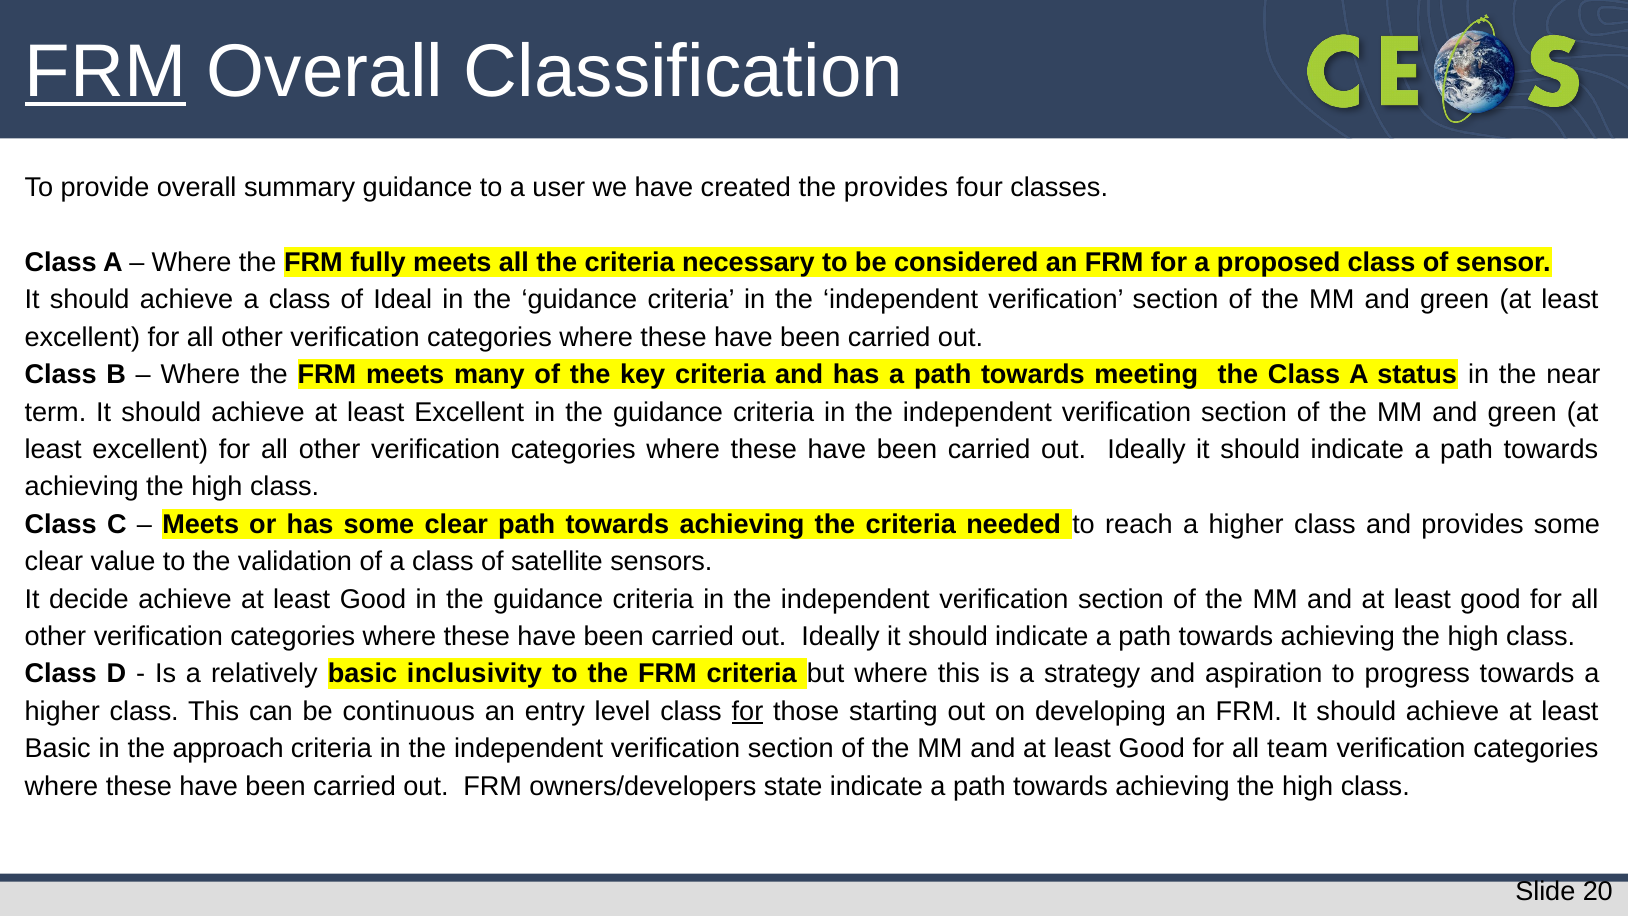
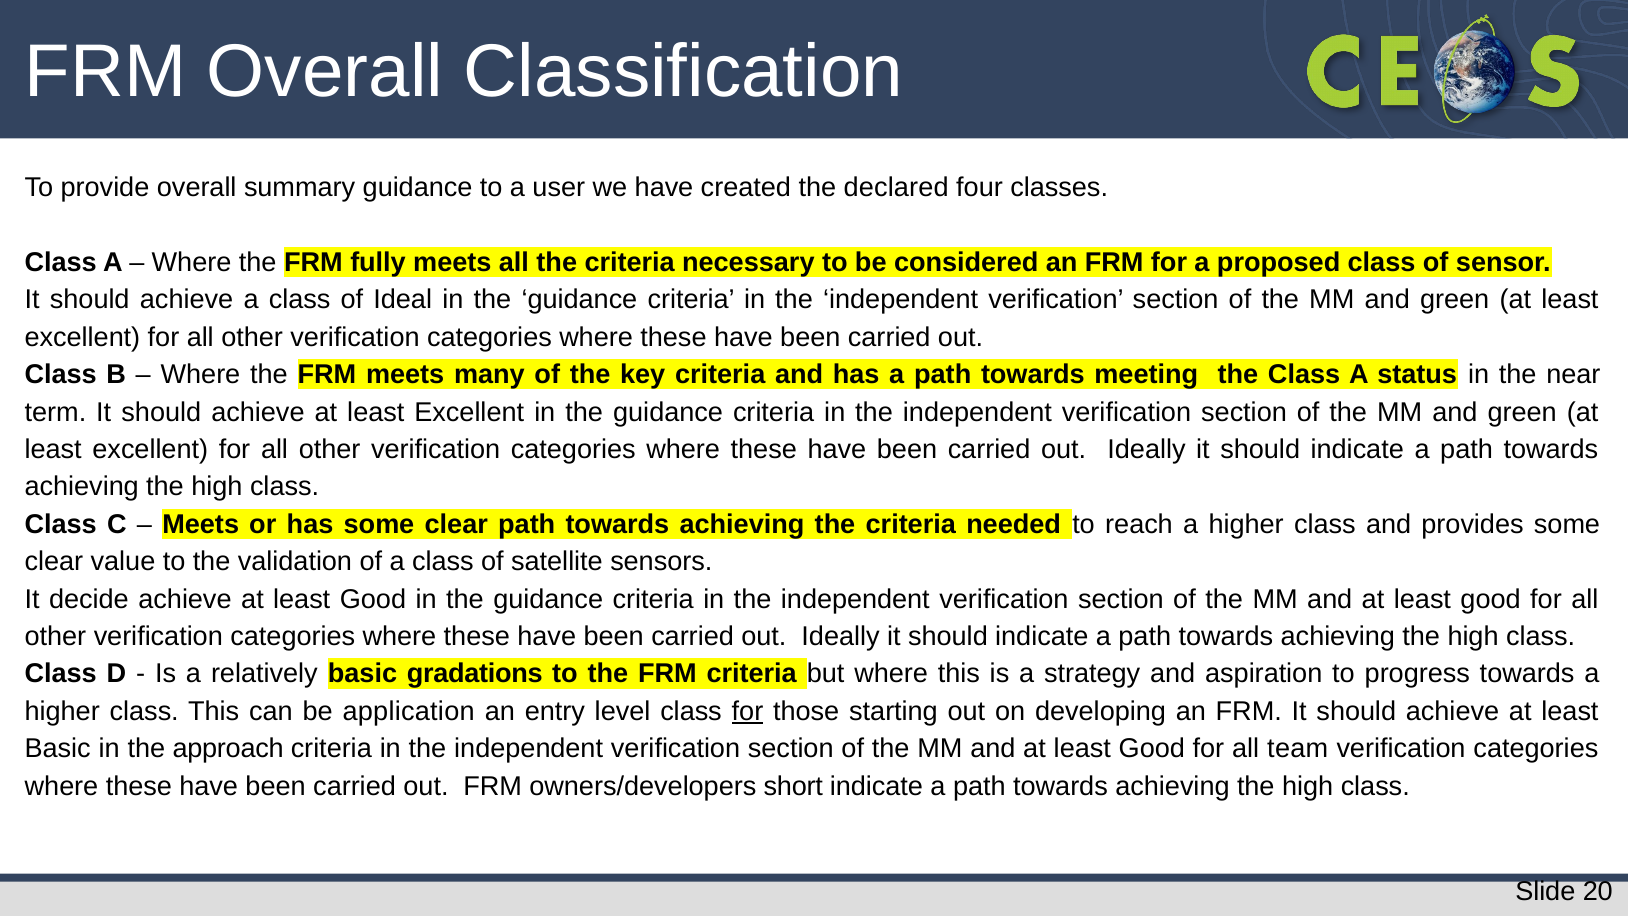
FRM at (106, 72) underline: present -> none
the provides: provides -> declared
inclusivity: inclusivity -> gradations
continuous: continuous -> application
state: state -> short
